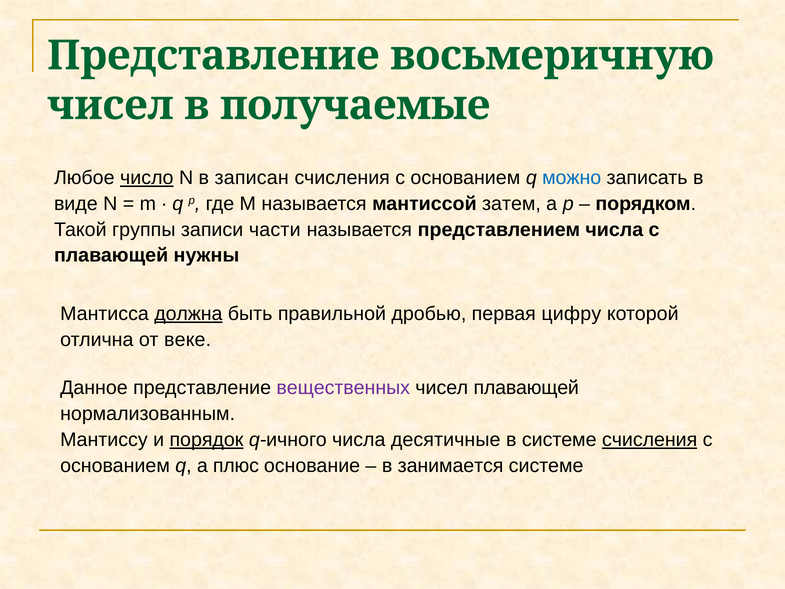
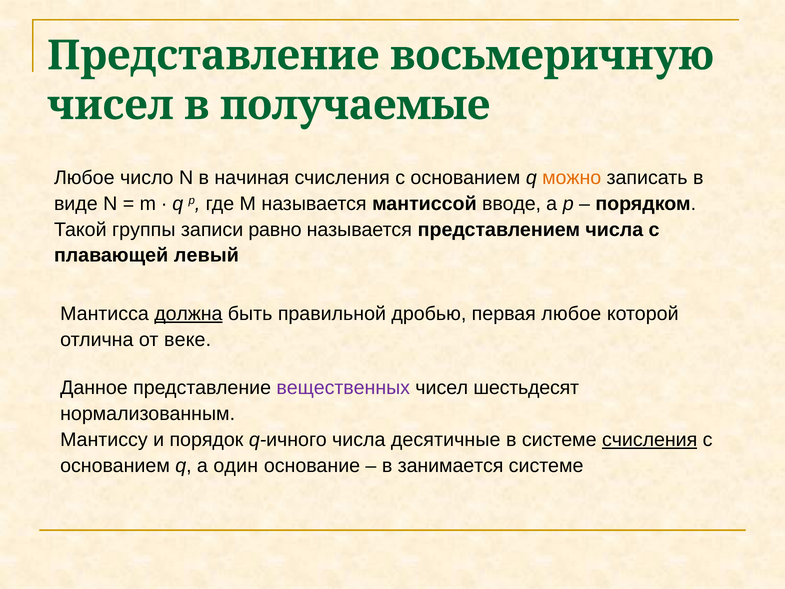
число underline: present -> none
записан: записан -> начиная
можно colour: blue -> orange
затем: затем -> вводе
части: части -> равно
нужны: нужны -> левый
первая цифру: цифру -> любое
чисел плавающей: плавающей -> шестьдесят
порядок underline: present -> none
плюс: плюс -> один
